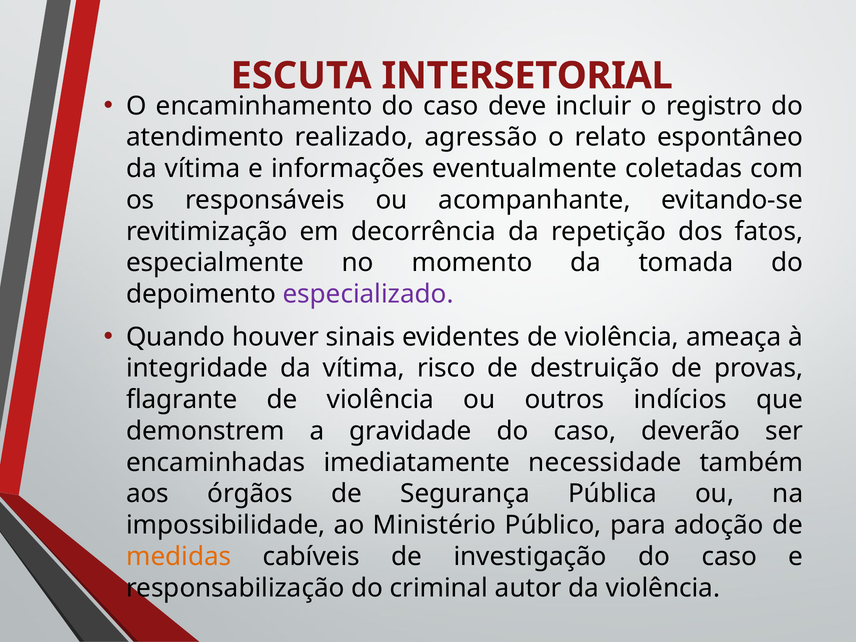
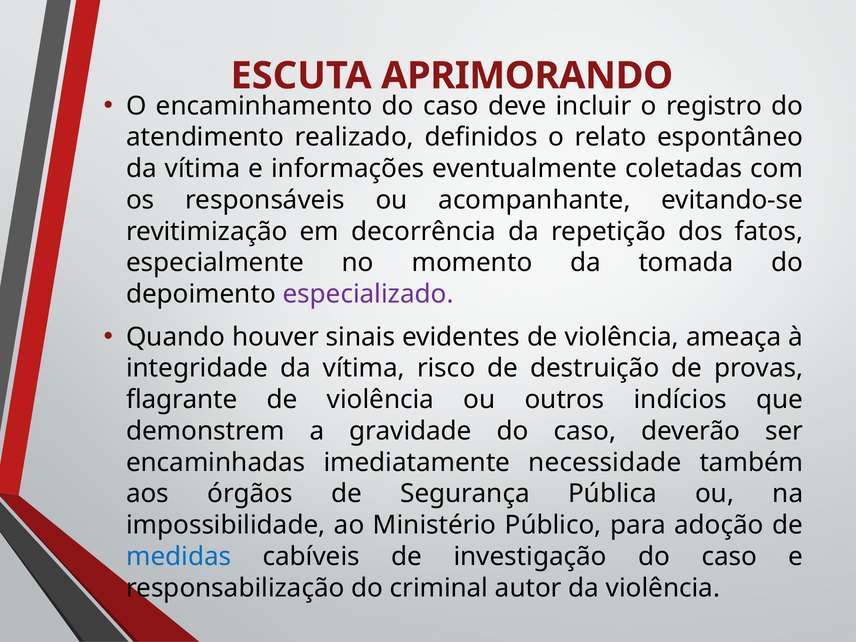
INTERSETORIAL: INTERSETORIAL -> APRIMORANDO
agressão: agressão -> definidos
medidas colour: orange -> blue
